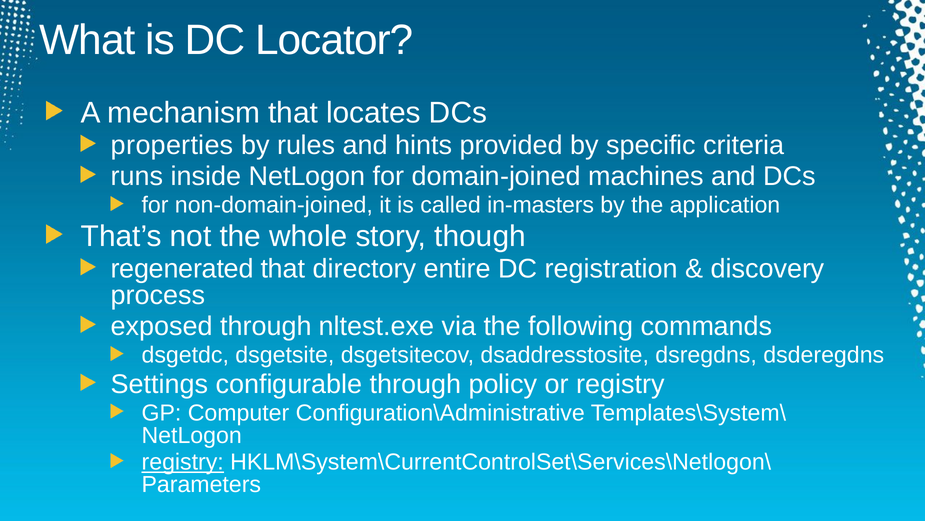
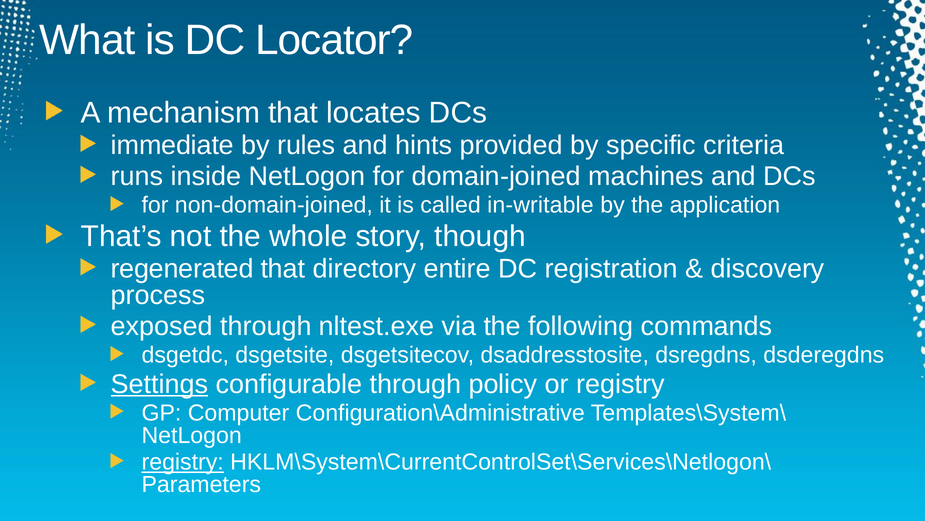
properties: properties -> immediate
in-masters: in-masters -> in-writable
Settings underline: none -> present
